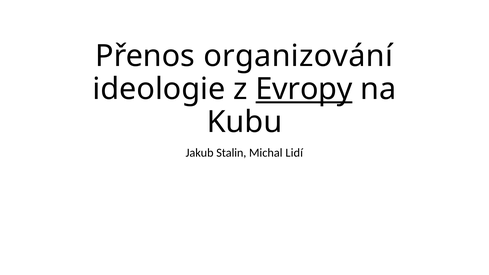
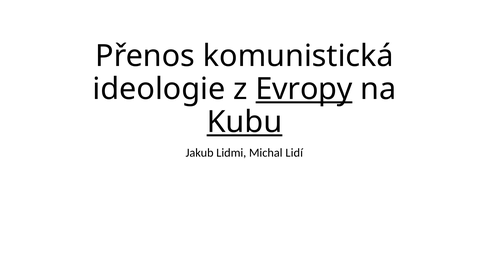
organizování: organizování -> komunistická
Kubu underline: none -> present
Stalin: Stalin -> Lidmi
